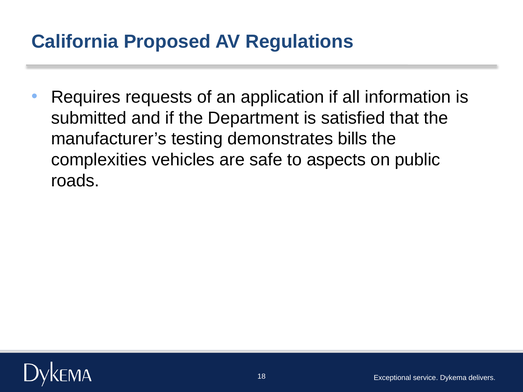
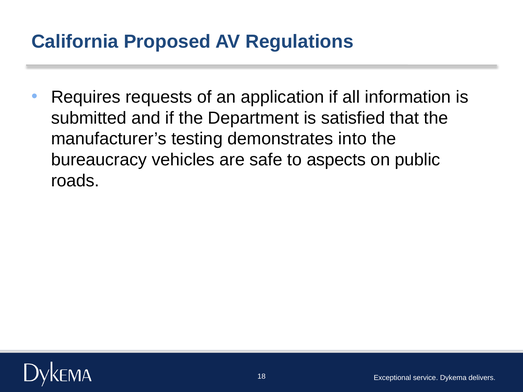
bills: bills -> into
complexities: complexities -> bureaucracy
